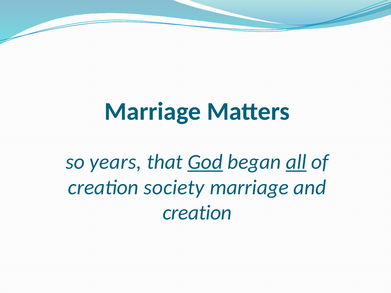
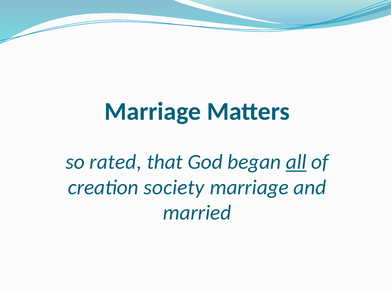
years: years -> rated
God underline: present -> none
creation at (197, 213): creation -> married
